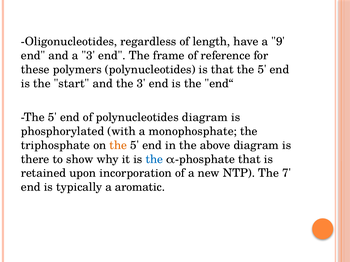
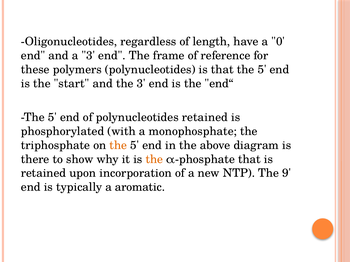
9: 9 -> 0
polynucleotides diagram: diagram -> retained
the at (154, 159) colour: blue -> orange
7: 7 -> 9
